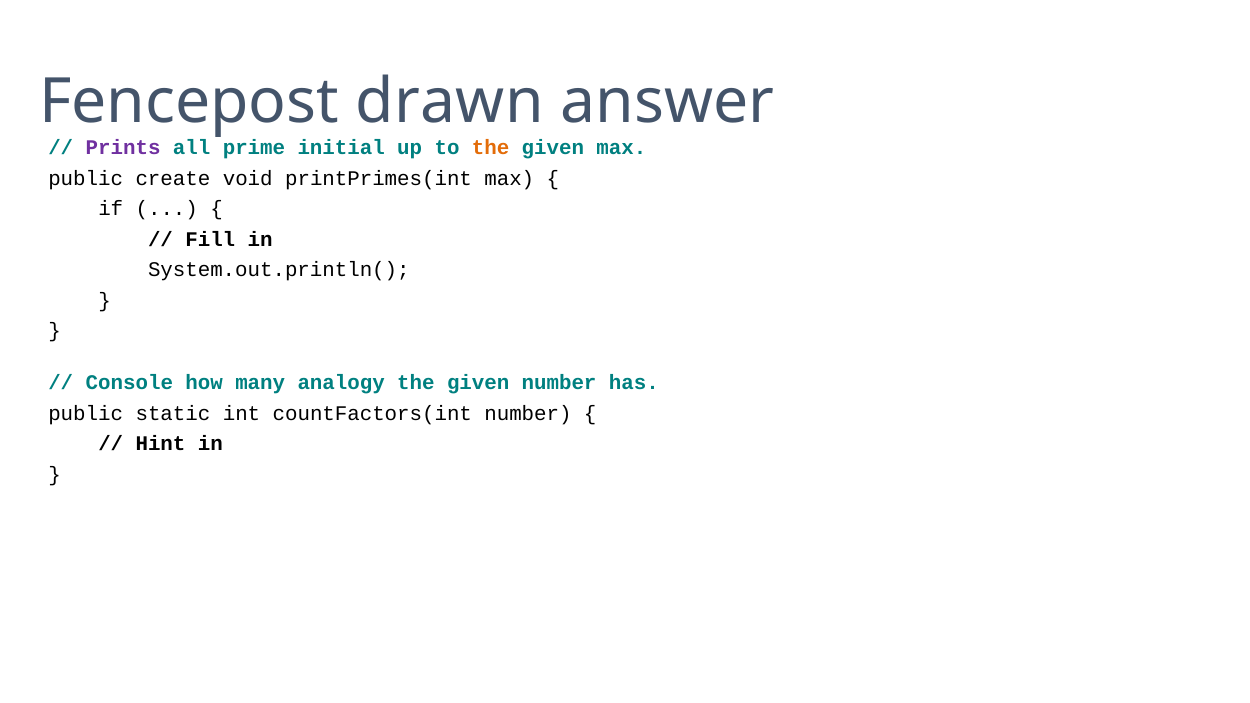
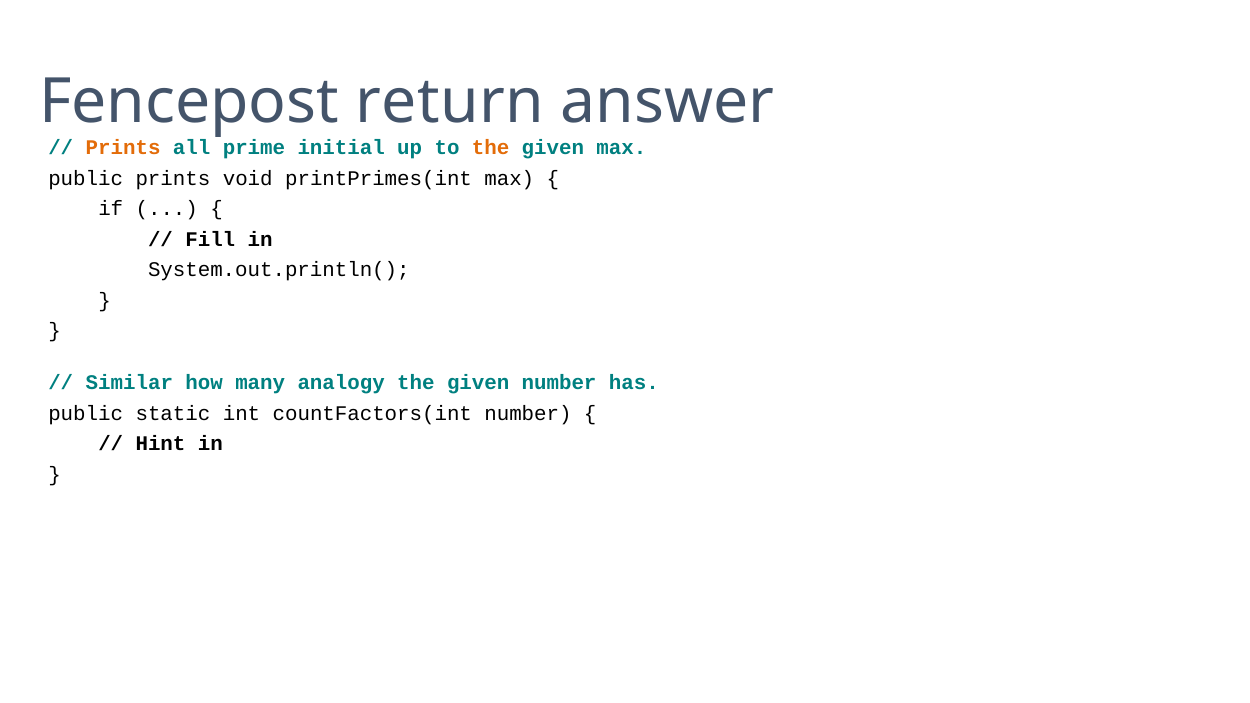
drawn: drawn -> return
Prints at (123, 148) colour: purple -> orange
public create: create -> prints
Console: Console -> Similar
